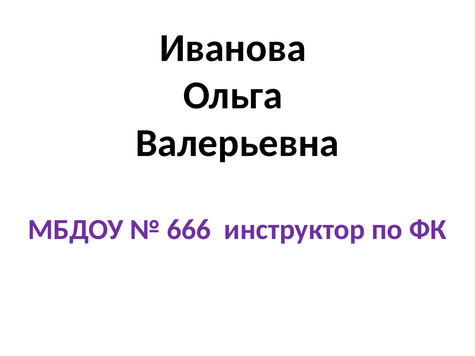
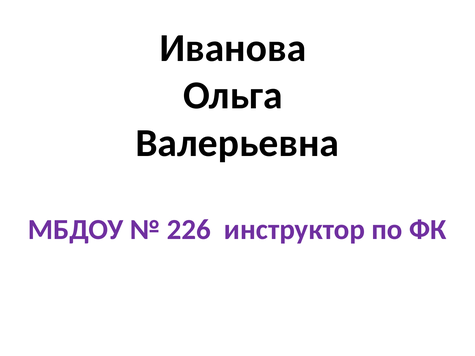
666: 666 -> 226
